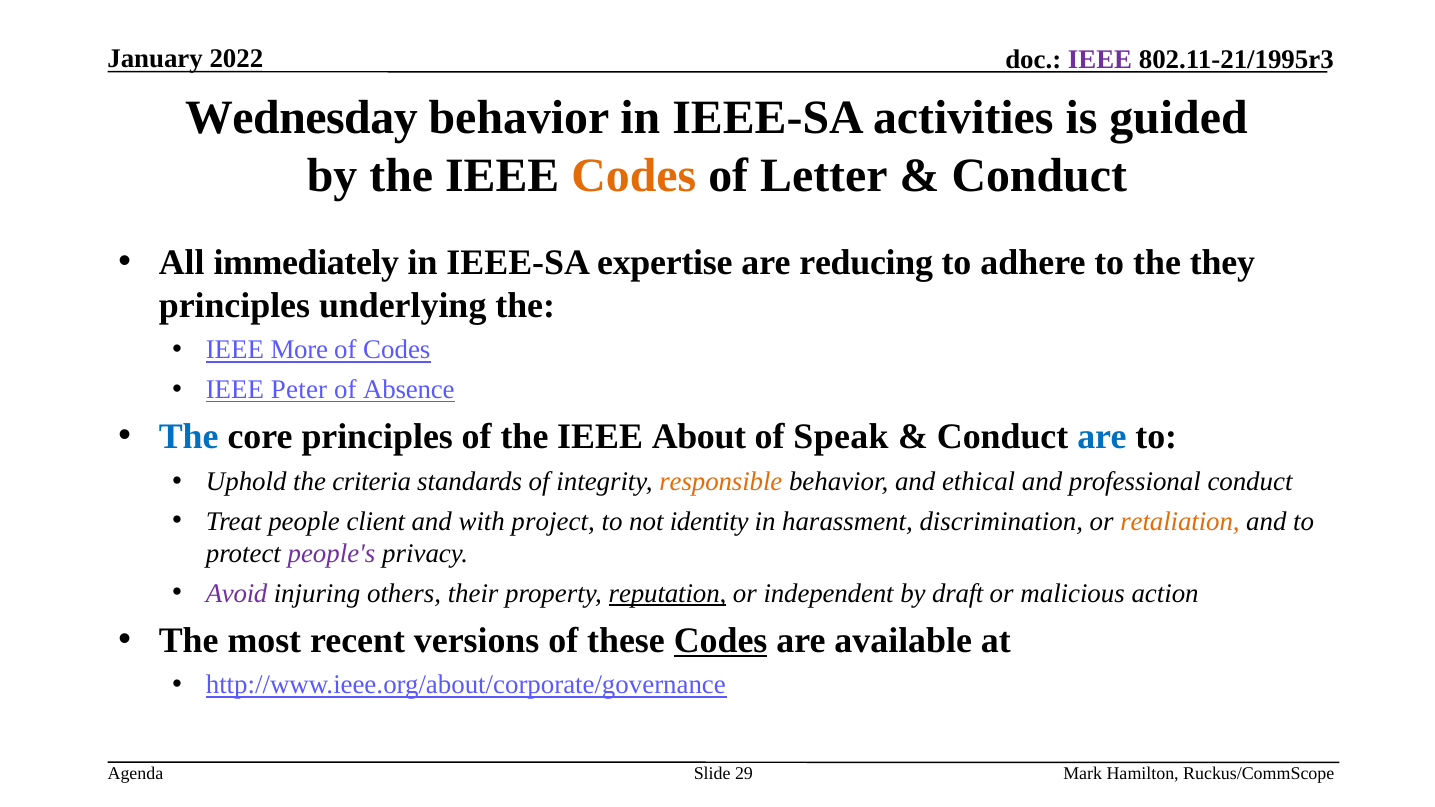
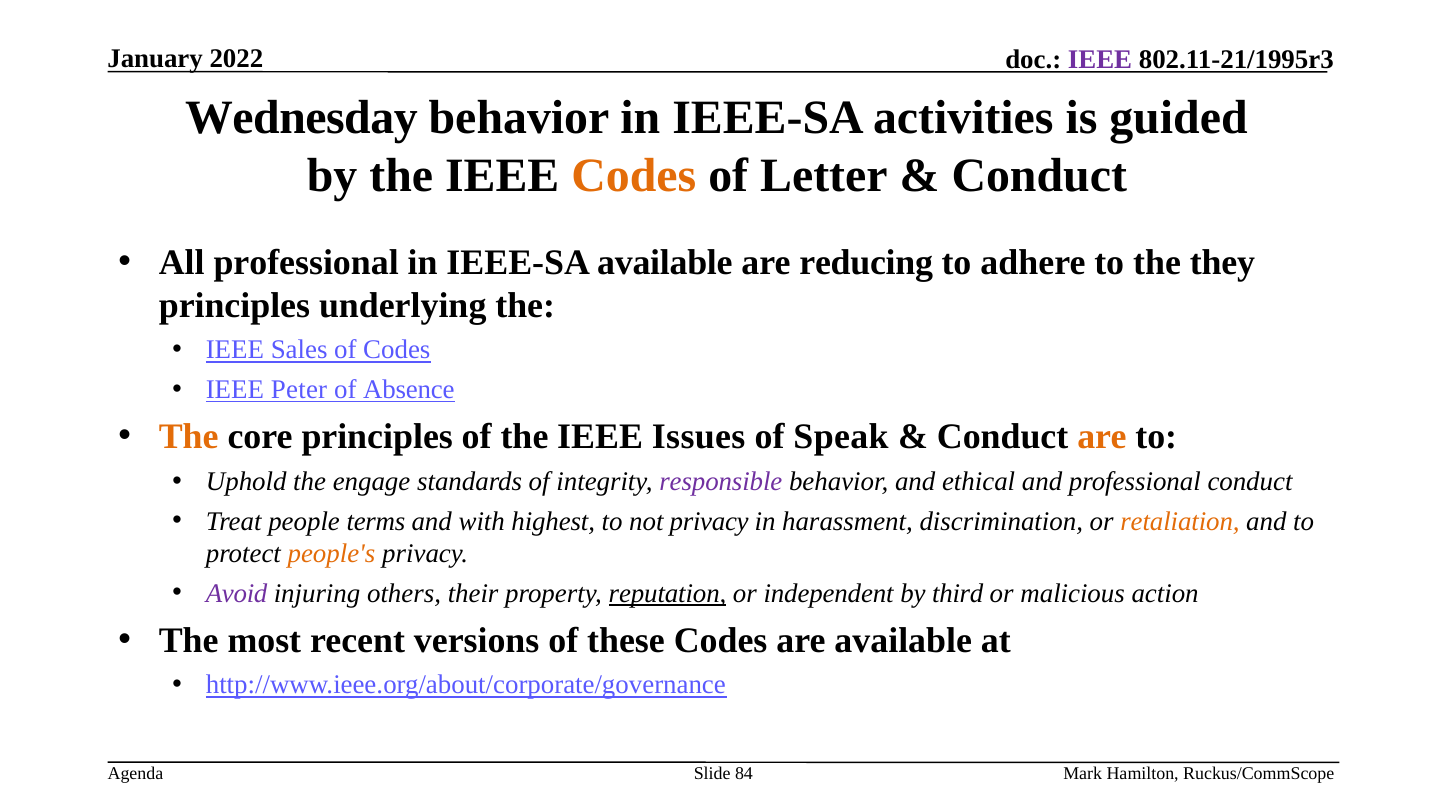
All immediately: immediately -> professional
IEEE-SA expertise: expertise -> available
More: More -> Sales
The at (189, 437) colour: blue -> orange
About: About -> Issues
are at (1102, 437) colour: blue -> orange
criteria: criteria -> engage
responsible colour: orange -> purple
client: client -> terms
project: project -> highest
not identity: identity -> privacy
people's colour: purple -> orange
draft: draft -> third
Codes at (721, 641) underline: present -> none
29: 29 -> 84
